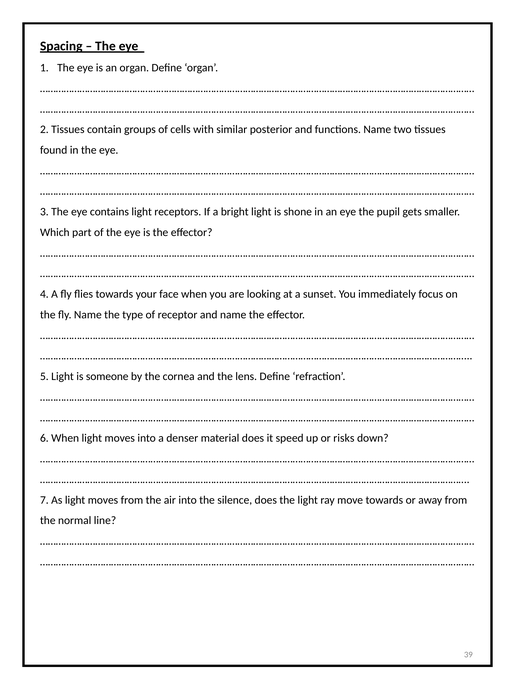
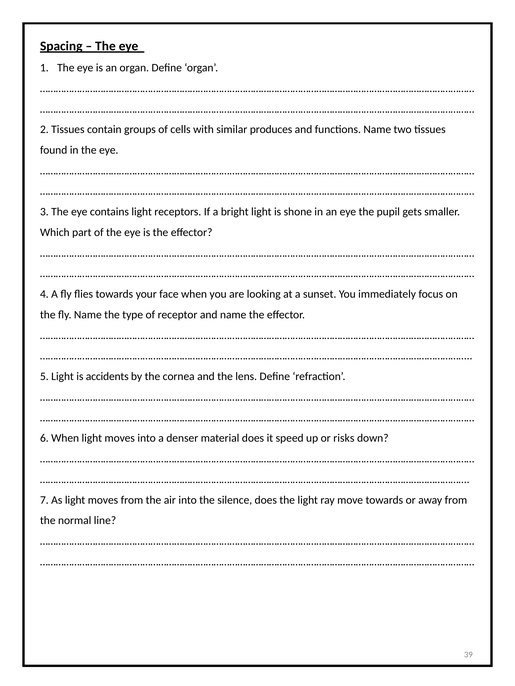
posterior: posterior -> produces
someone: someone -> accidents
